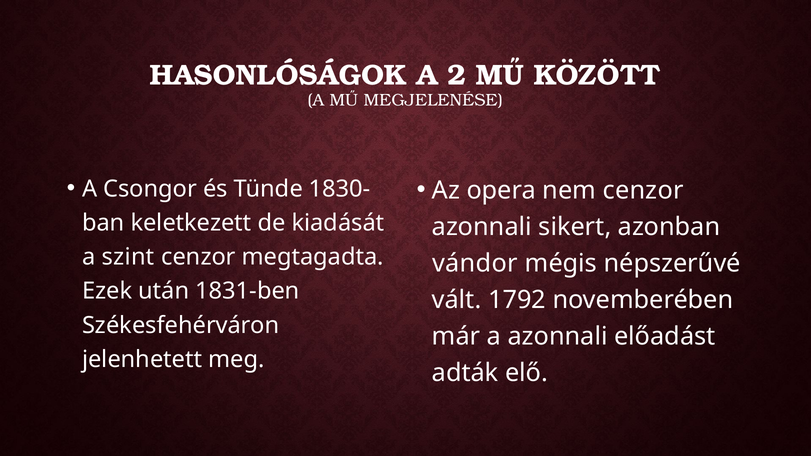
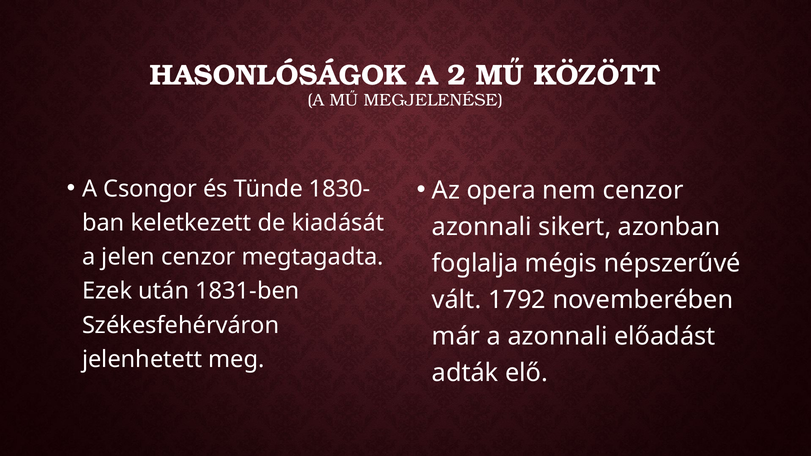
szint: szint -> jelen
vándor: vándor -> foglalja
